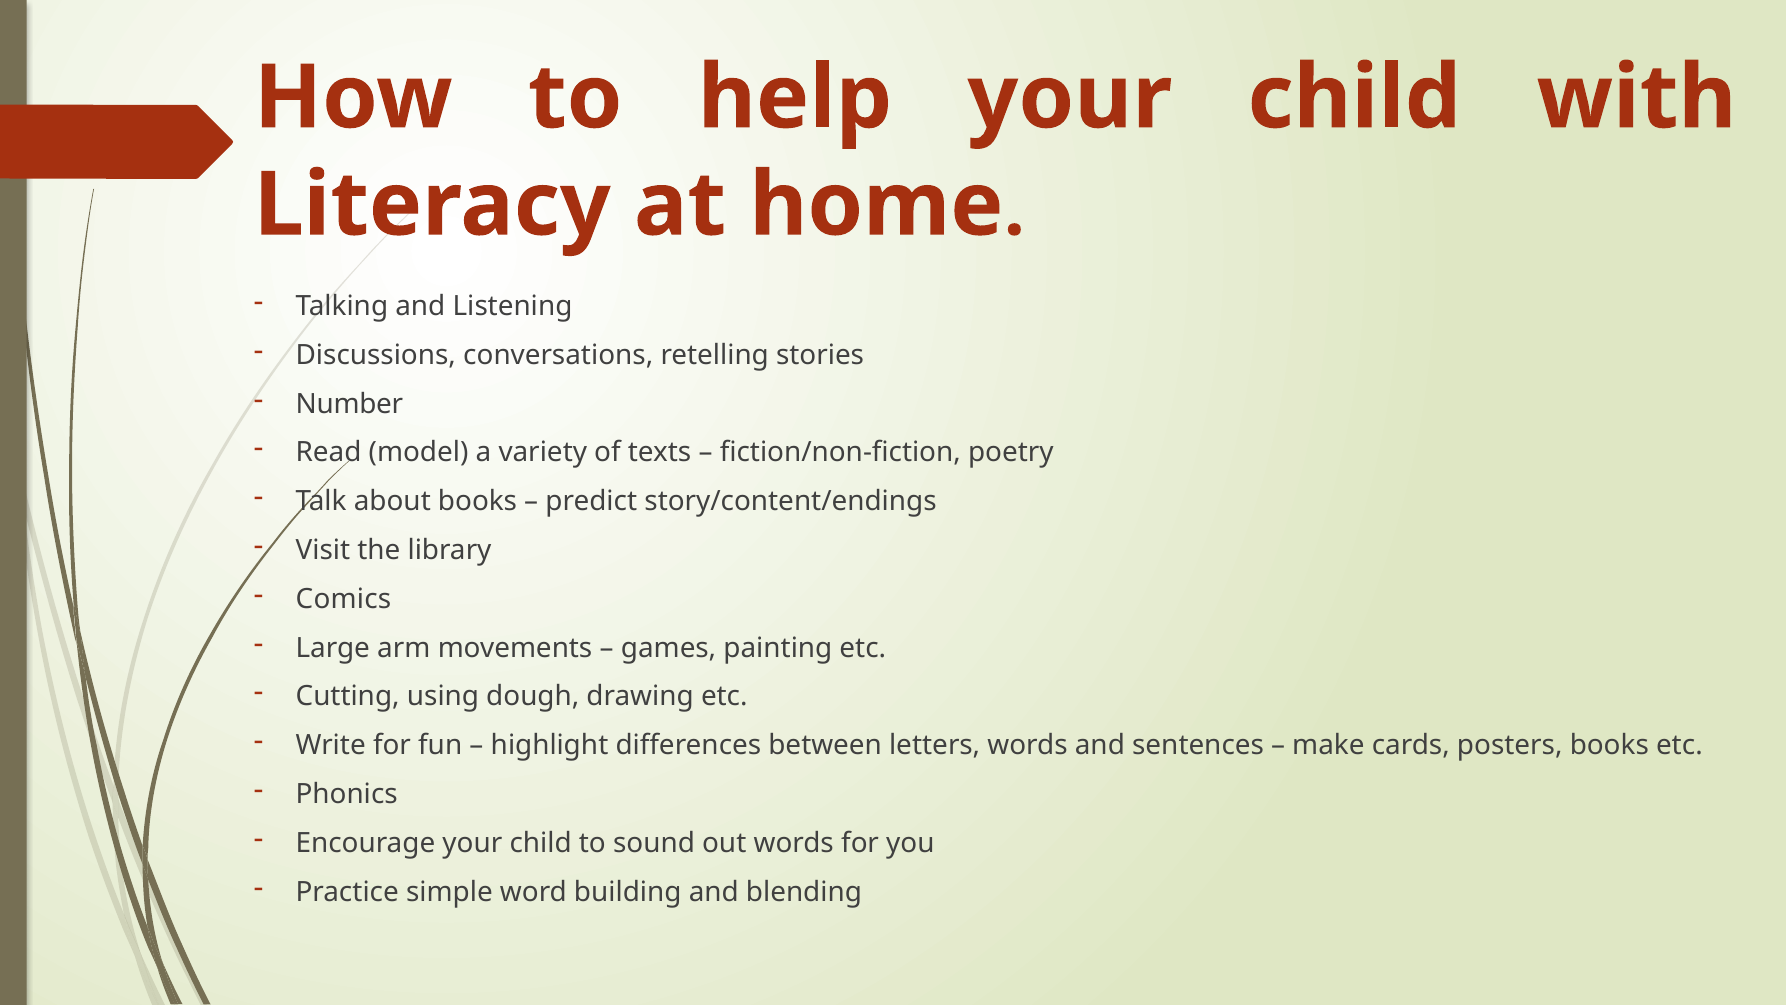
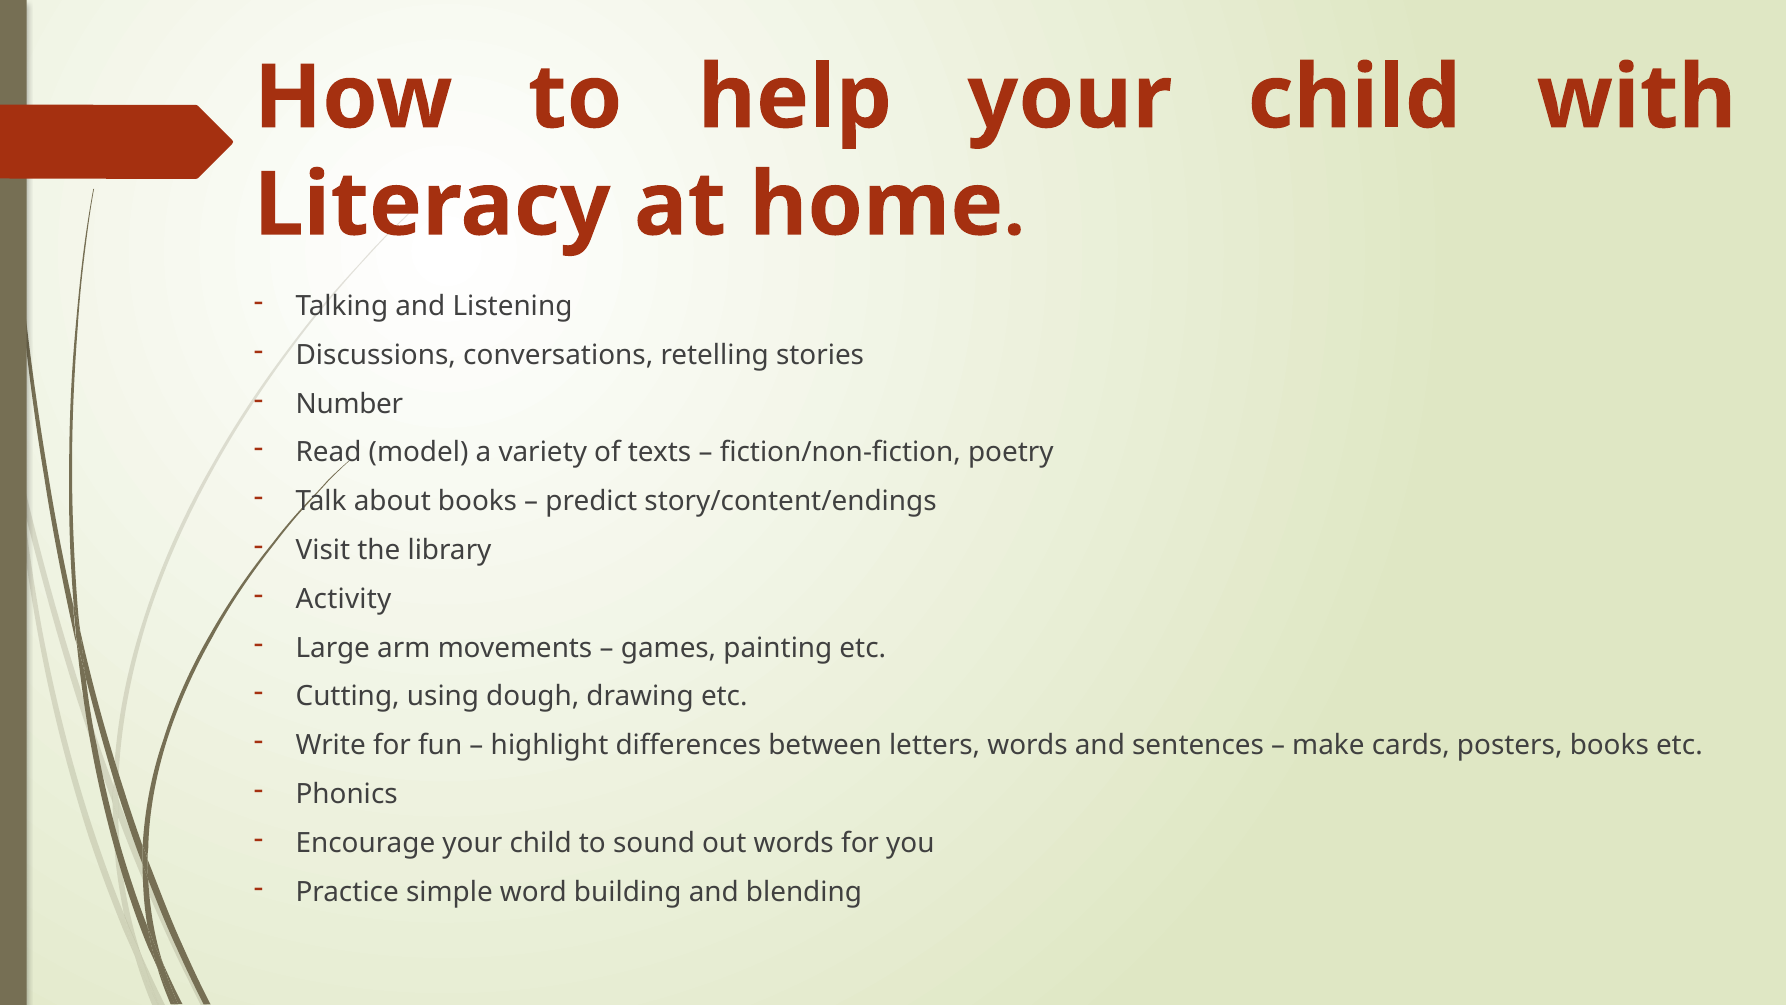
Comics: Comics -> Activity
